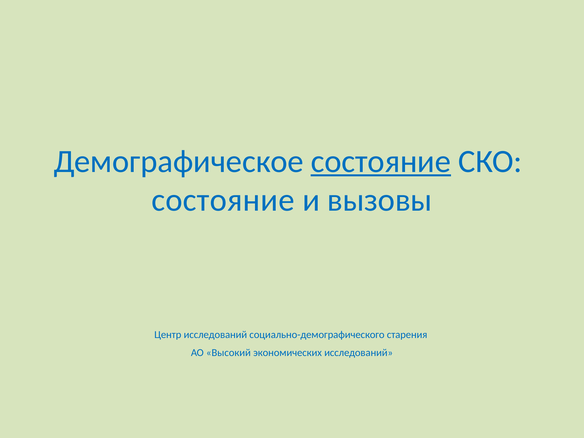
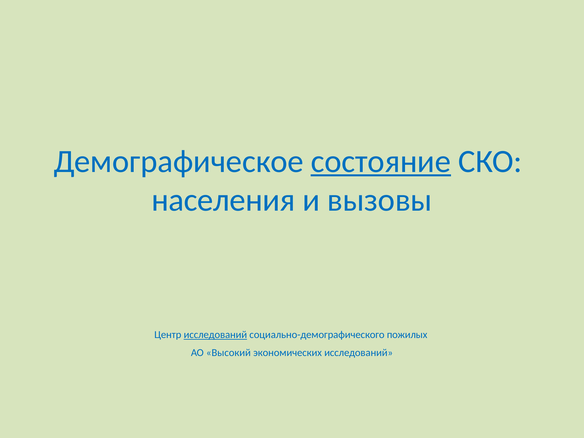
состояние at (223, 200): состояние -> населения
исследований at (215, 335) underline: none -> present
старения: старения -> пожилых
